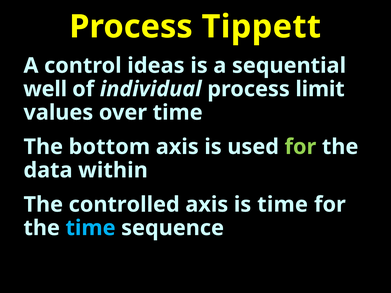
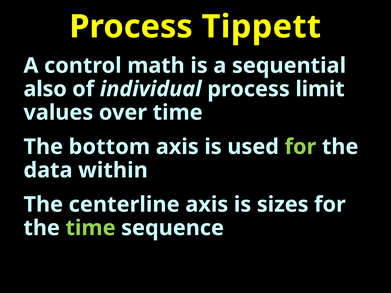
ideas: ideas -> math
well: well -> also
controlled: controlled -> centerline
is time: time -> sizes
time at (91, 228) colour: light blue -> light green
